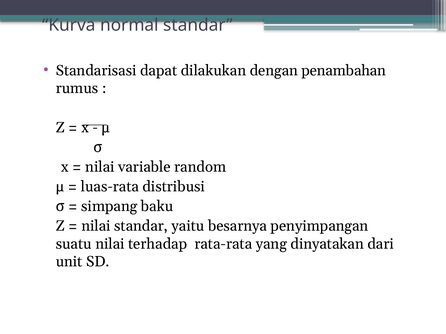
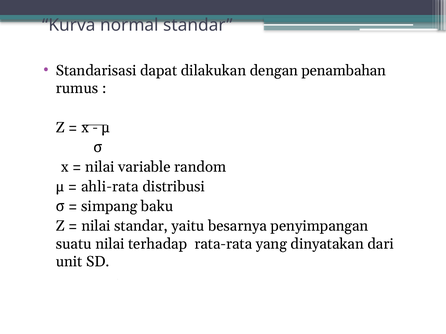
luas-rata: luas-rata -> ahli-rata
